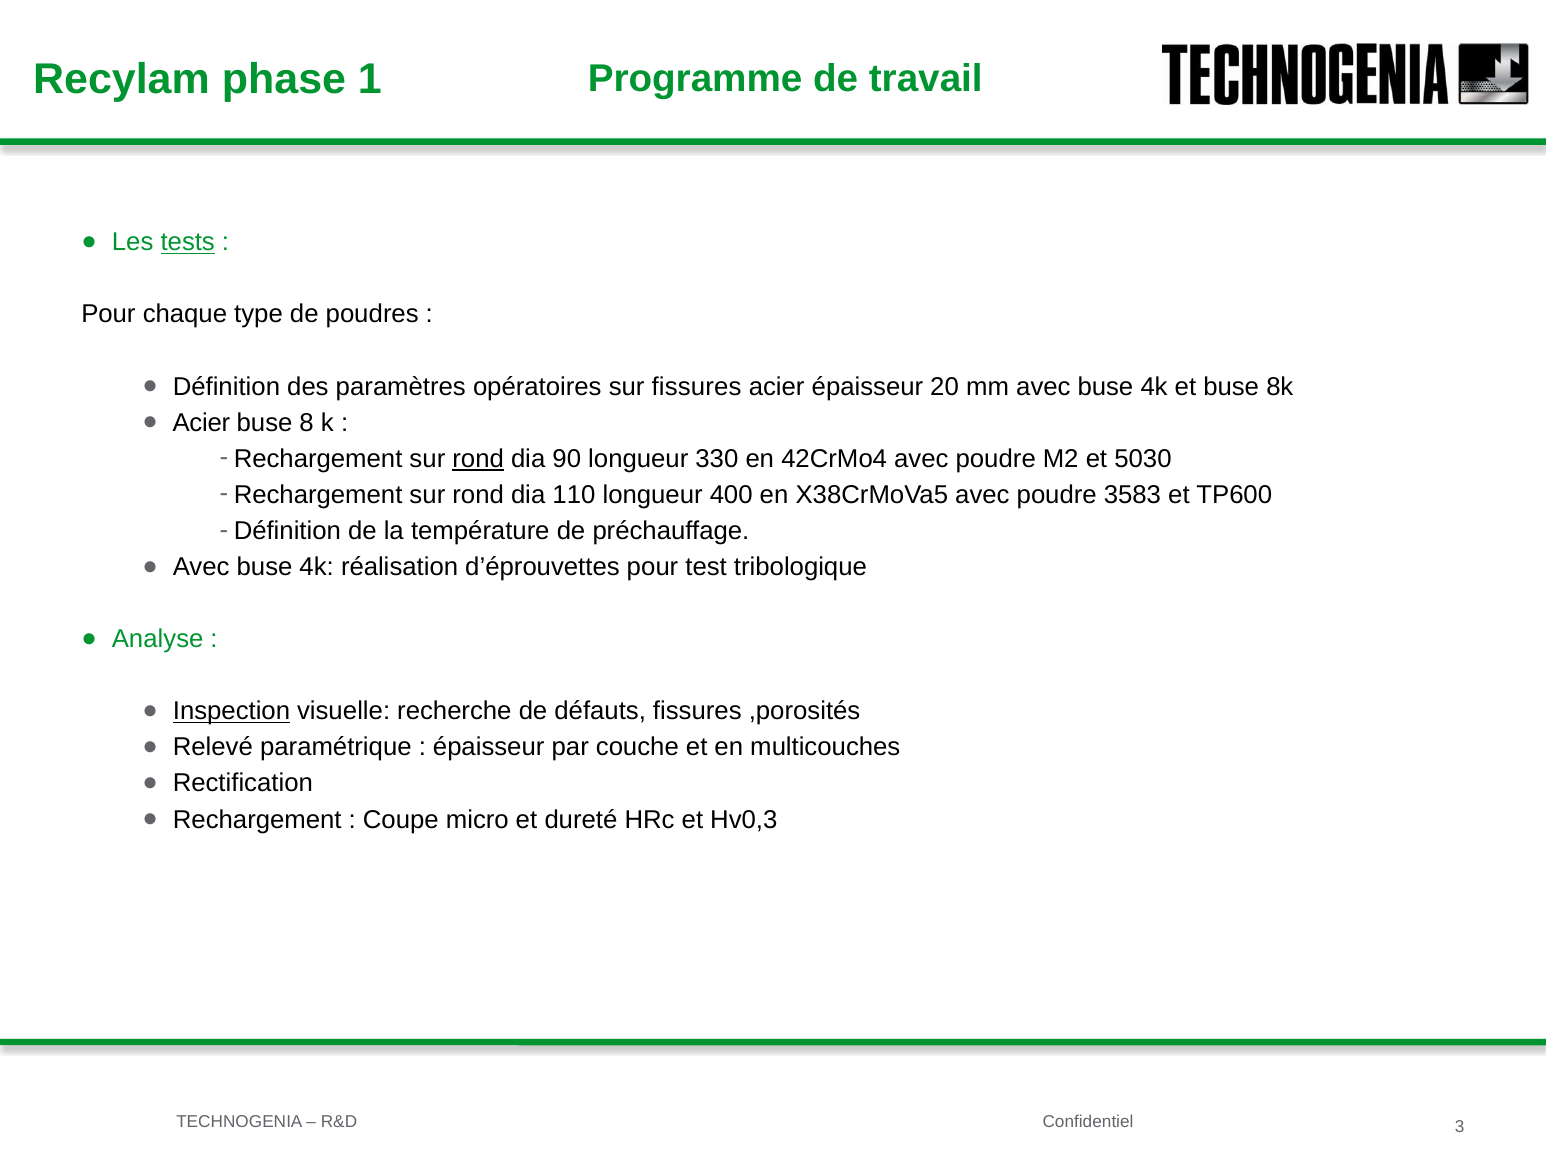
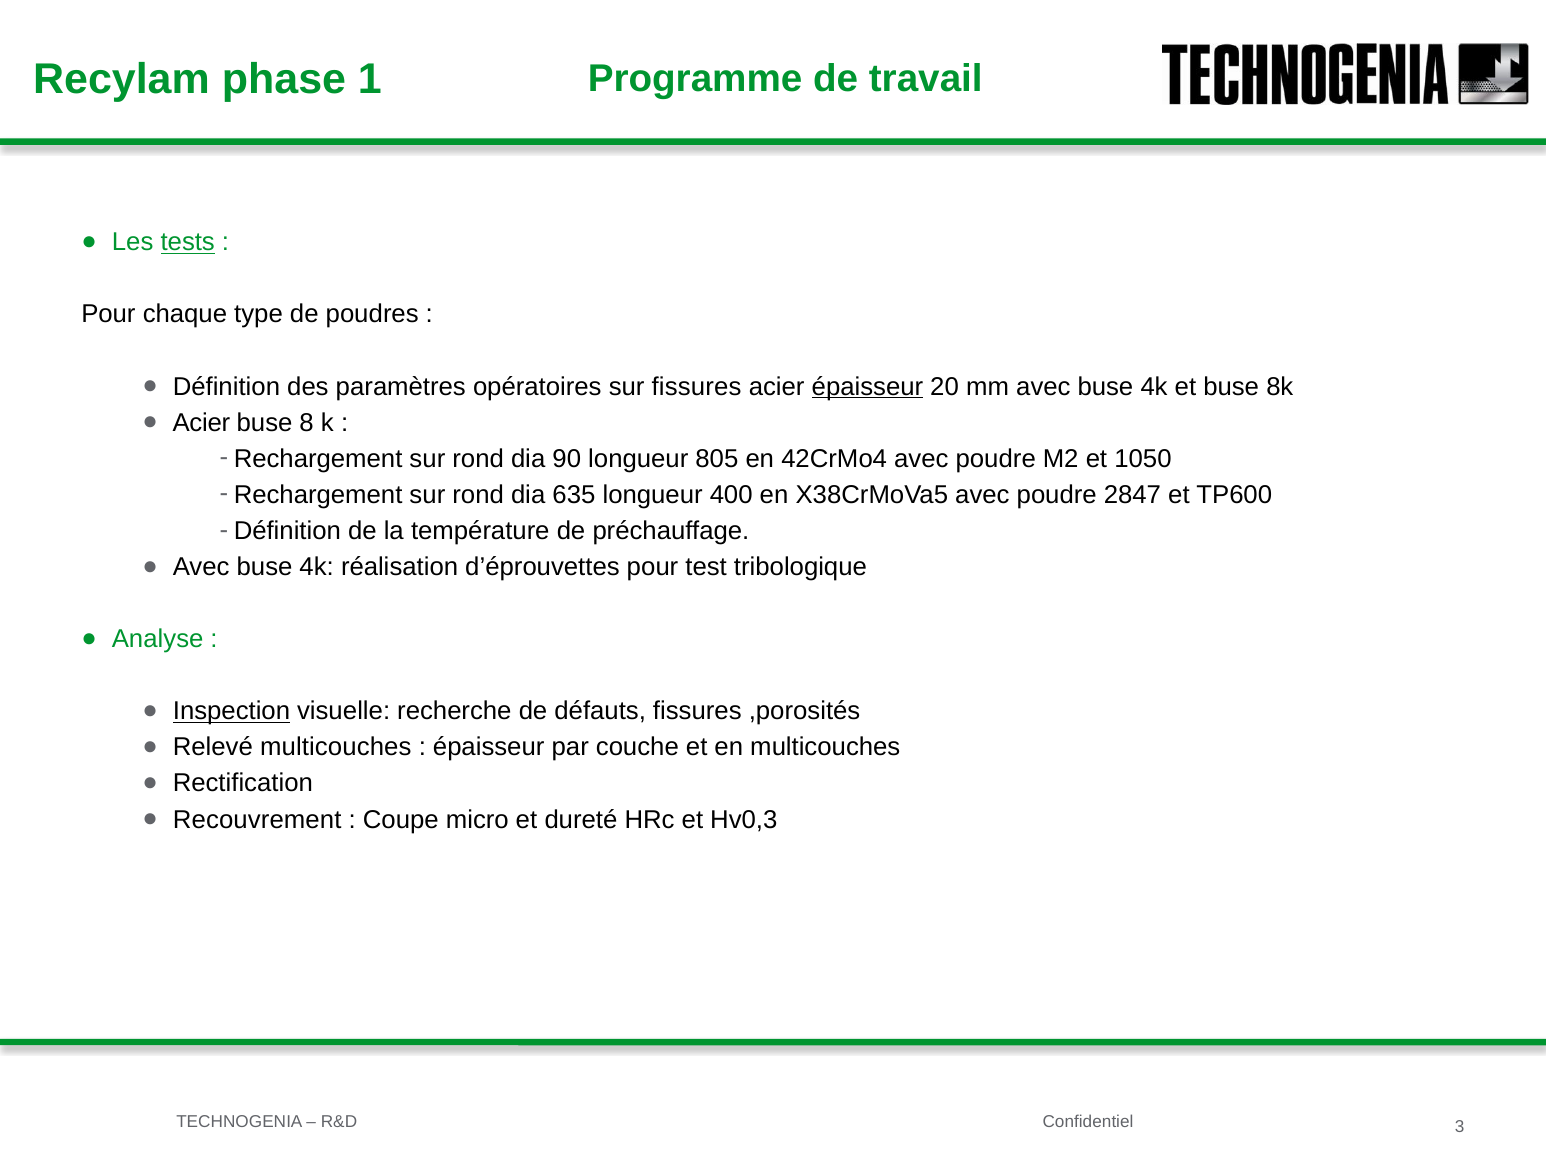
épaisseur at (867, 387) underline: none -> present
rond at (478, 459) underline: present -> none
330: 330 -> 805
5030: 5030 -> 1050
110: 110 -> 635
3583: 3583 -> 2847
Relevé paramétrique: paramétrique -> multicouches
Rechargement at (257, 820): Rechargement -> Recouvrement
